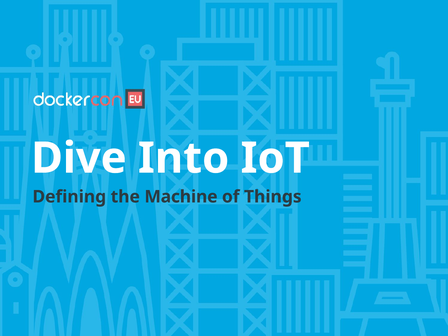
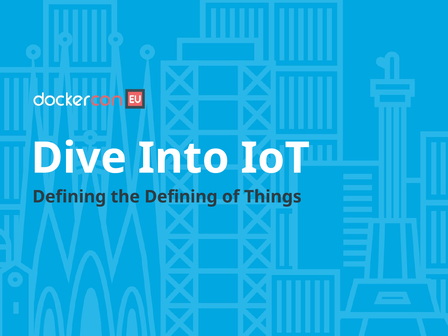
the Machine: Machine -> Defining
